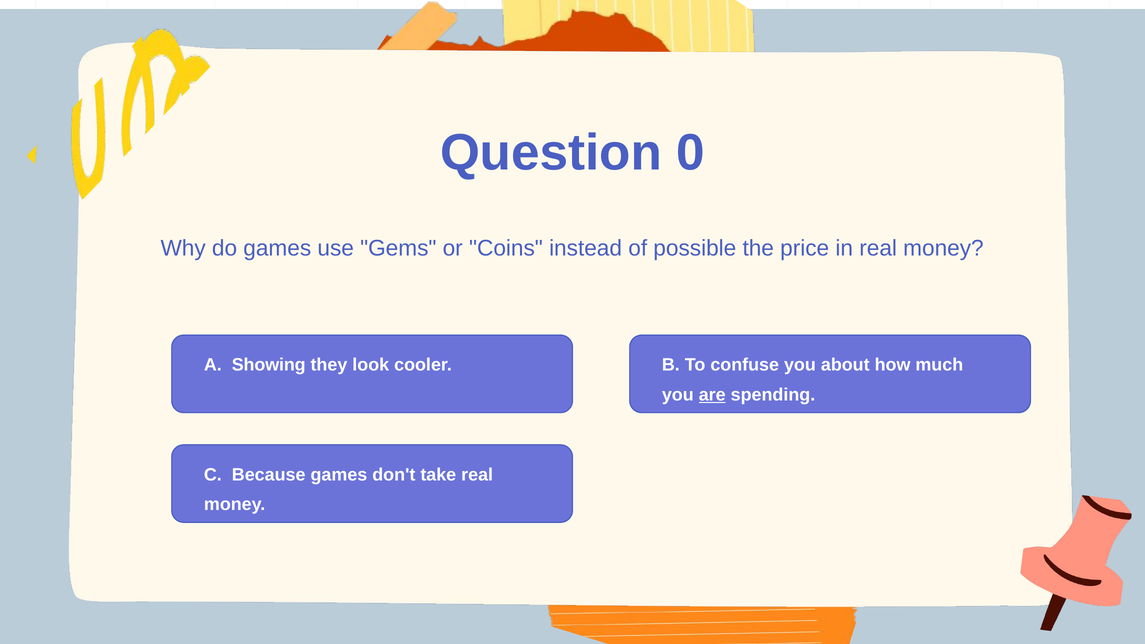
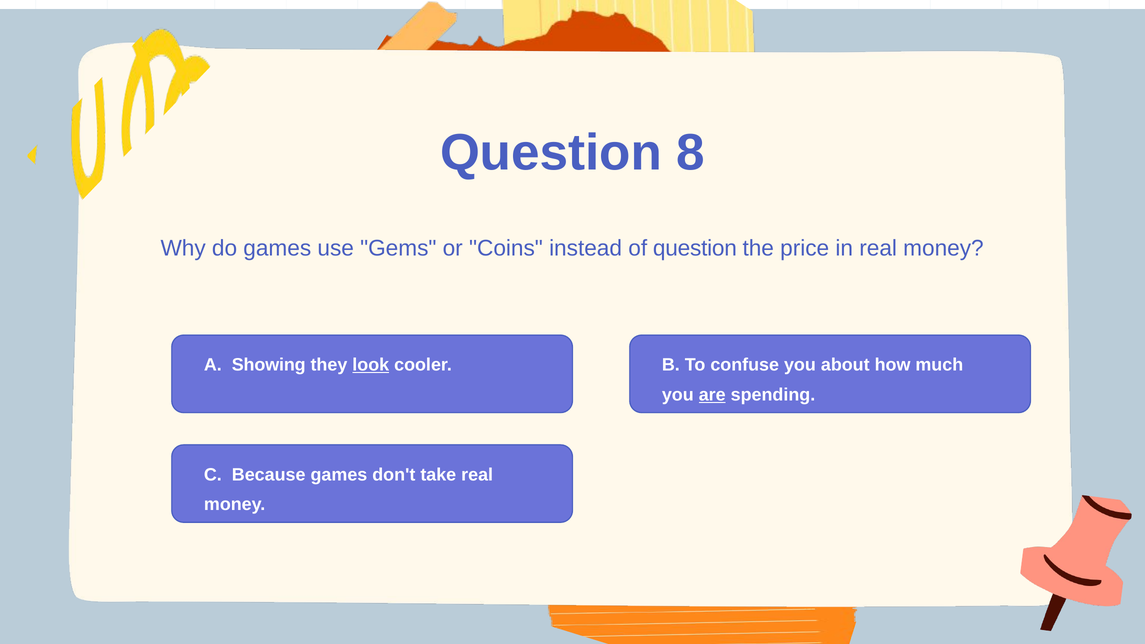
0: 0 -> 8
of possible: possible -> question
look underline: none -> present
